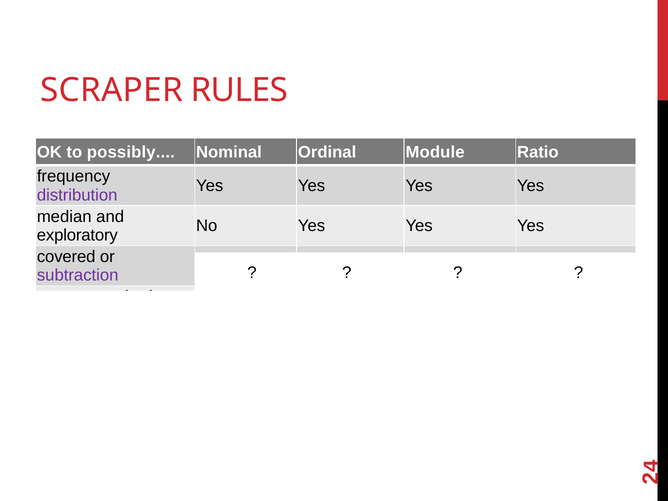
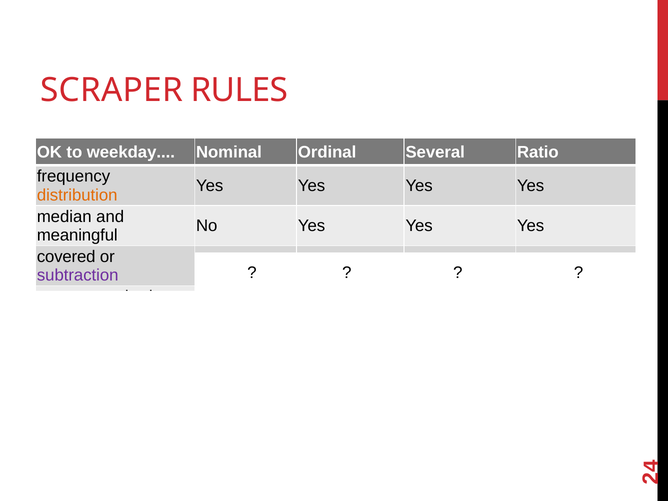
possibly: possibly -> weekday
Module: Module -> Several
distribution colour: purple -> orange
exploratory: exploratory -> meaningful
